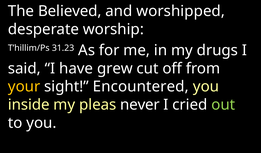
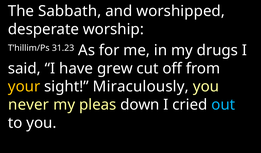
Believed: Believed -> Sabbath
Encountered: Encountered -> Miraculously
inside: inside -> never
never: never -> down
out colour: light green -> light blue
